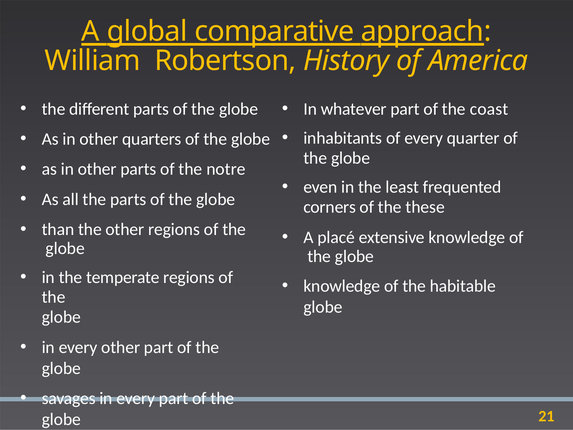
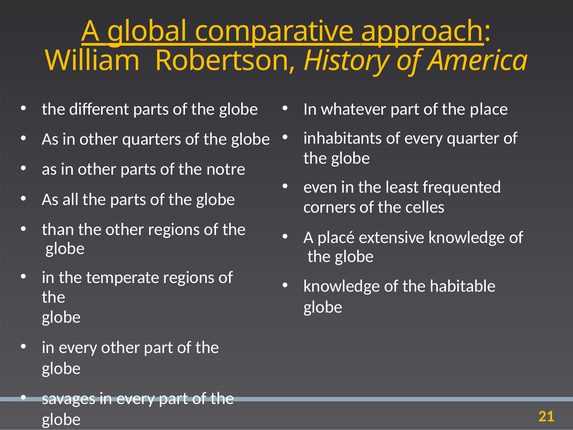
coast: coast -> place
these: these -> celles
